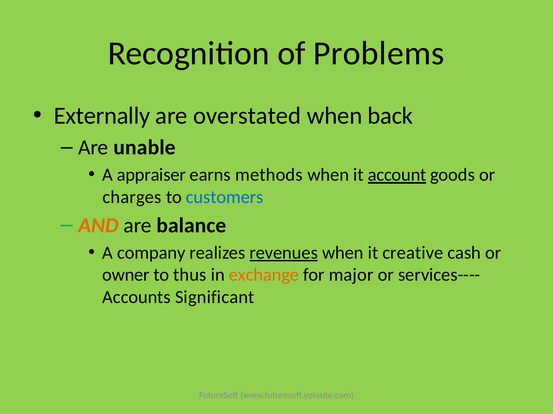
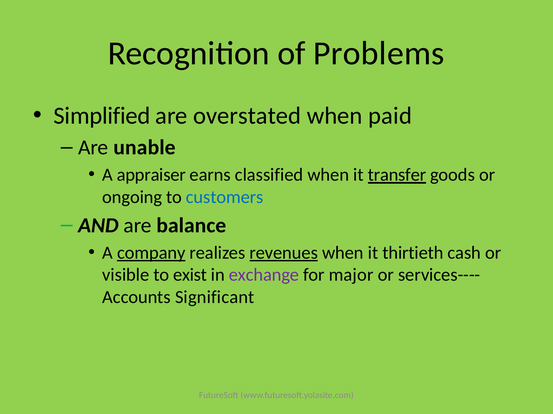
Externally: Externally -> Simplified
back: back -> paid
methods: methods -> classified
account: account -> transfer
charges: charges -> ongoing
AND colour: orange -> black
company underline: none -> present
creative: creative -> thirtieth
owner: owner -> visible
thus: thus -> exist
exchange colour: orange -> purple
